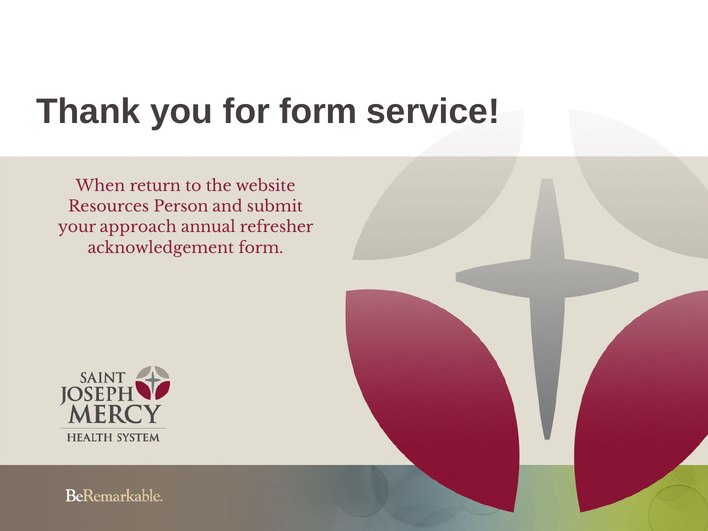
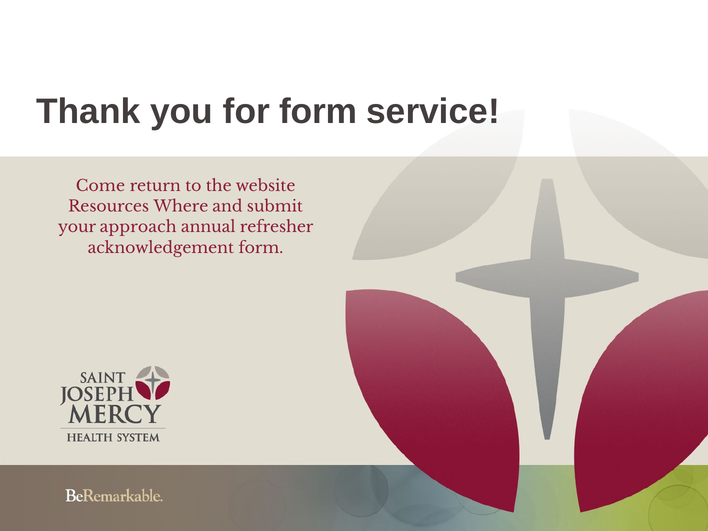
When: When -> Come
Person: Person -> Where
